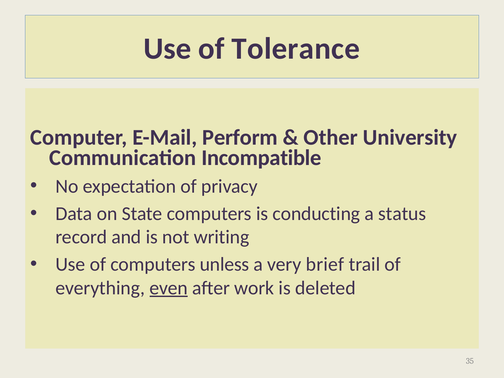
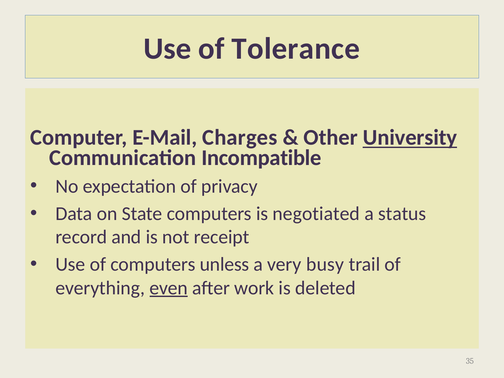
Perform: Perform -> Charges
University underline: none -> present
conducting: conducting -> negotiated
writing: writing -> receipt
brief: brief -> busy
